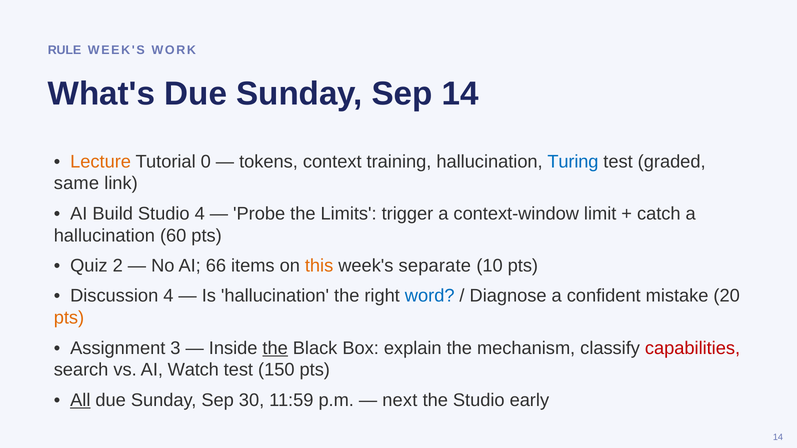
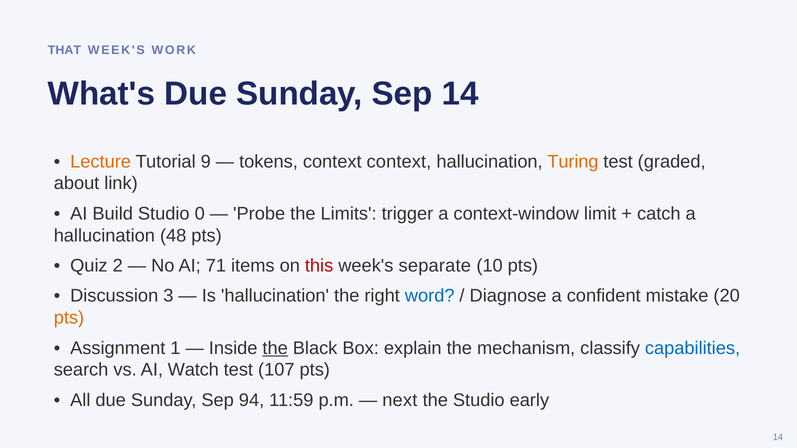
RULE: RULE -> THAT
0: 0 -> 9
context training: training -> context
Turing colour: blue -> orange
same: same -> about
Studio 4: 4 -> 0
60: 60 -> 48
66: 66 -> 71
this colour: orange -> red
Discussion 4: 4 -> 3
3: 3 -> 1
capabilities colour: red -> blue
150: 150 -> 107
All underline: present -> none
30: 30 -> 94
